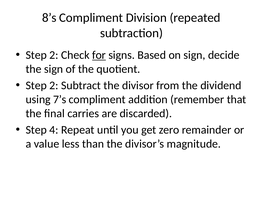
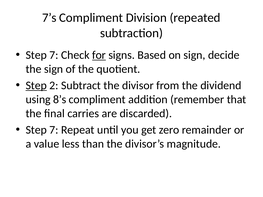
8’s: 8’s -> 7’s
2 at (54, 55): 2 -> 7
Step at (36, 86) underline: none -> present
7’s: 7’s -> 8’s
4 at (54, 130): 4 -> 7
